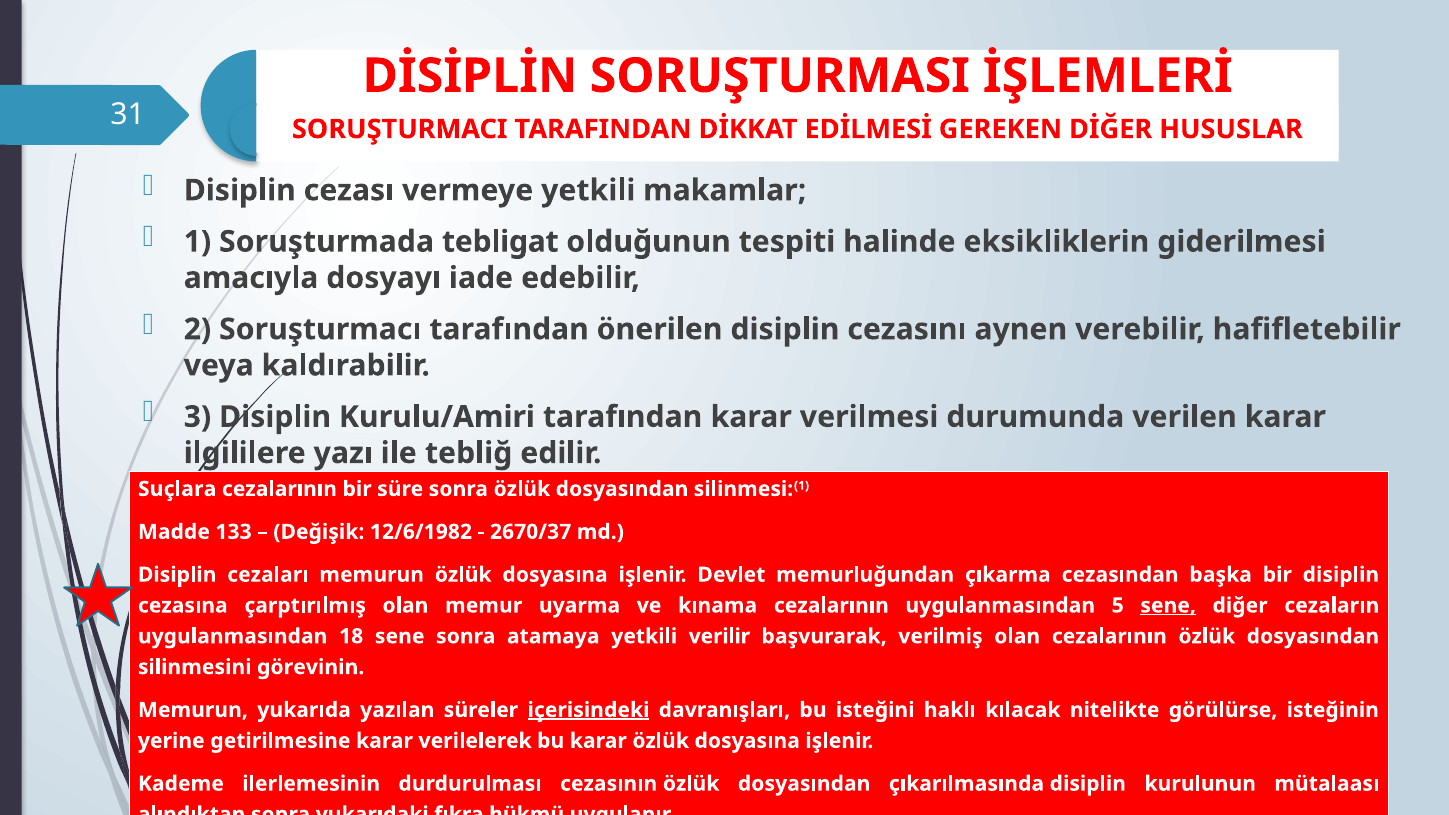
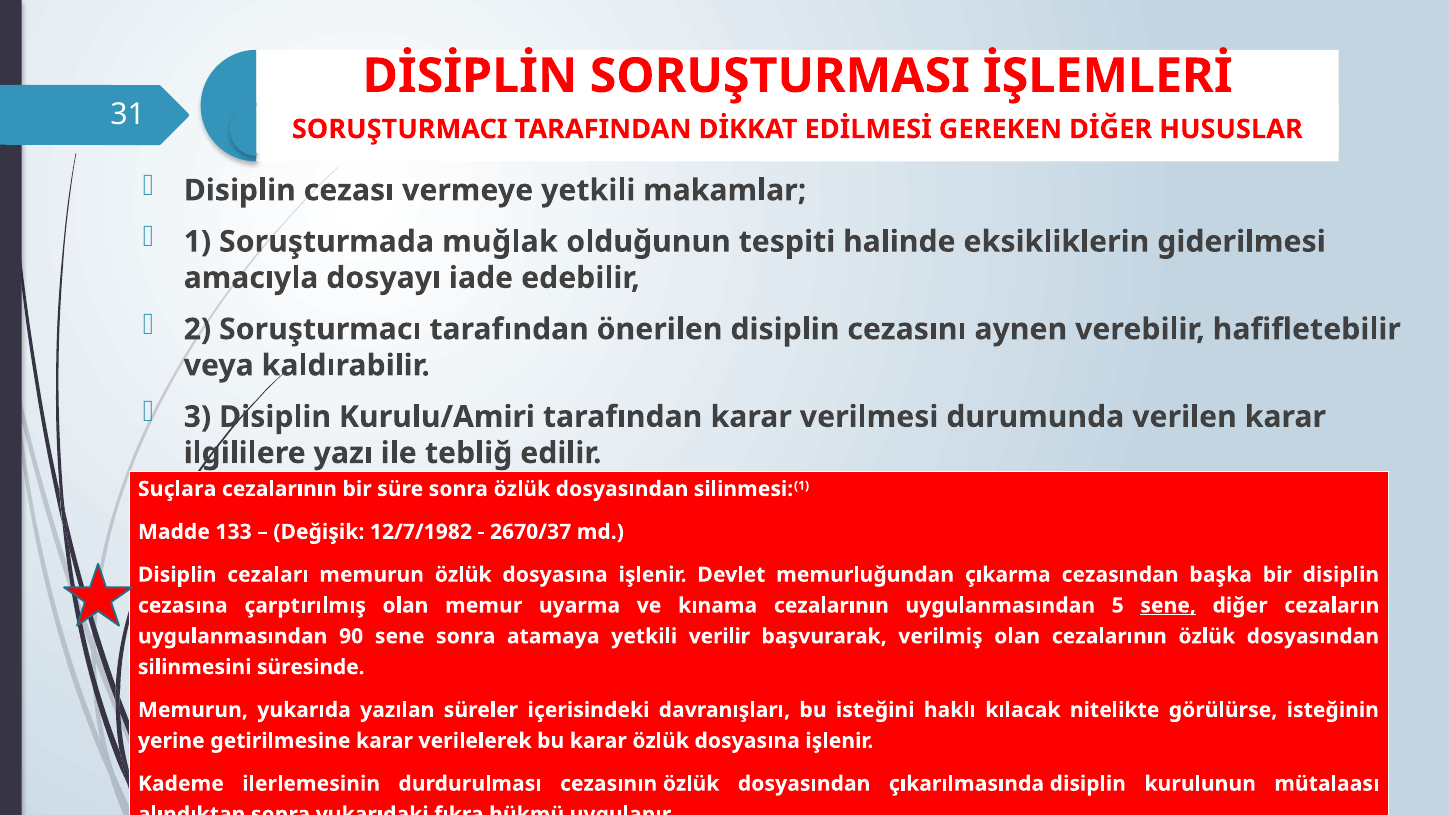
tebligat: tebligat -> muğlak
12/6/1982: 12/6/1982 -> 12/7/1982
18: 18 -> 90
görevinin: görevinin -> süresinde
içerisindeki underline: present -> none
